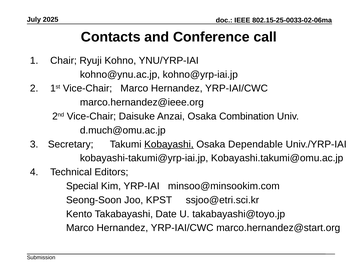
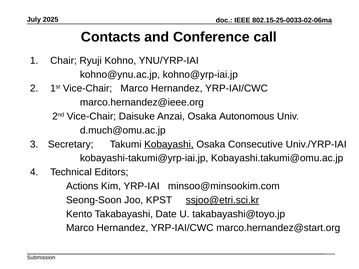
Combination: Combination -> Autonomous
Dependable: Dependable -> Consecutive
Special: Special -> Actions
ssjoo@etri.sci.kr underline: none -> present
